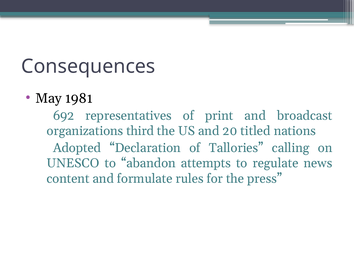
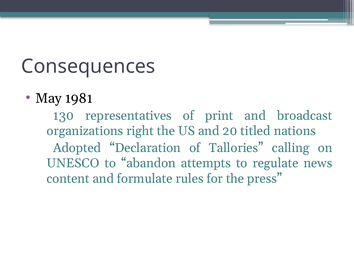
692: 692 -> 130
third: third -> right
